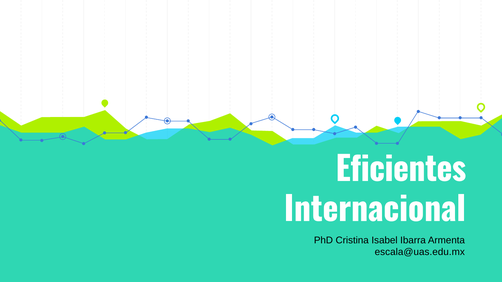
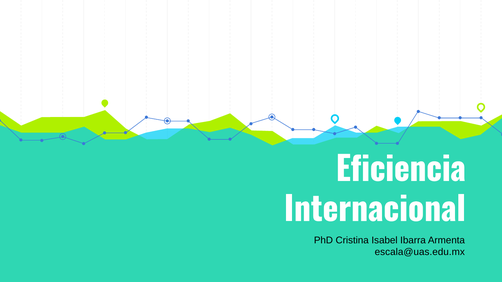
Eficientes: Eficientes -> Eficiencia
